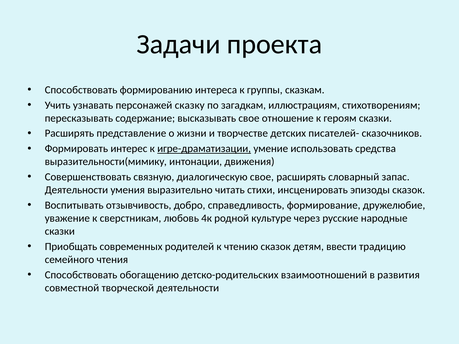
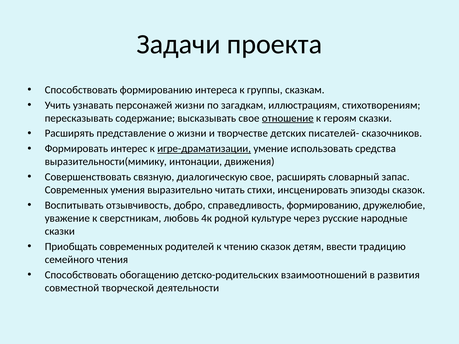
персонажей сказку: сказку -> жизни
отношение underline: none -> present
Деятельности at (76, 190): Деятельности -> Современных
справедливость формирование: формирование -> формированию
